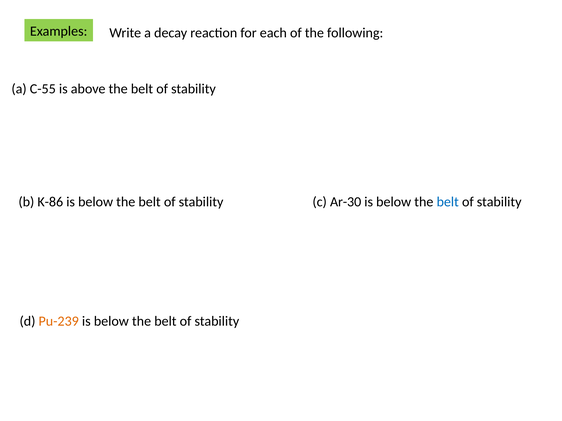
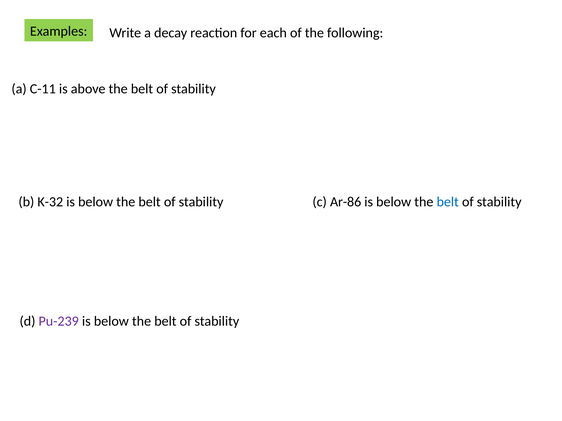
C-55: C-55 -> C-11
K-86: K-86 -> K-32
Ar-30: Ar-30 -> Ar-86
Pu-239 colour: orange -> purple
